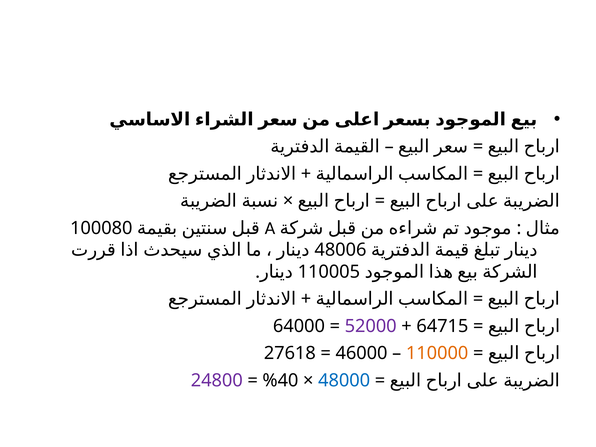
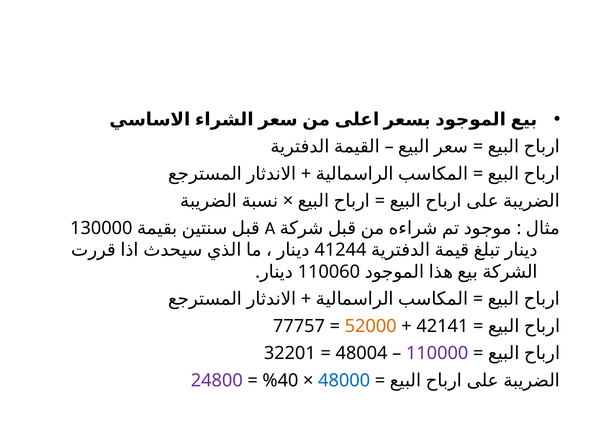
100080: 100080 -> 130000
48006: 48006 -> 41244
110005: 110005 -> 110060
64000: 64000 -> 77757
52000 colour: purple -> orange
64715: 64715 -> 42141
27618: 27618 -> 32201
46000: 46000 -> 48004
110000 colour: orange -> purple
